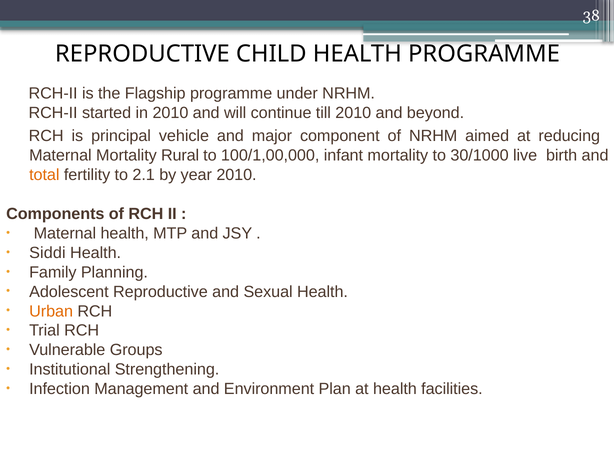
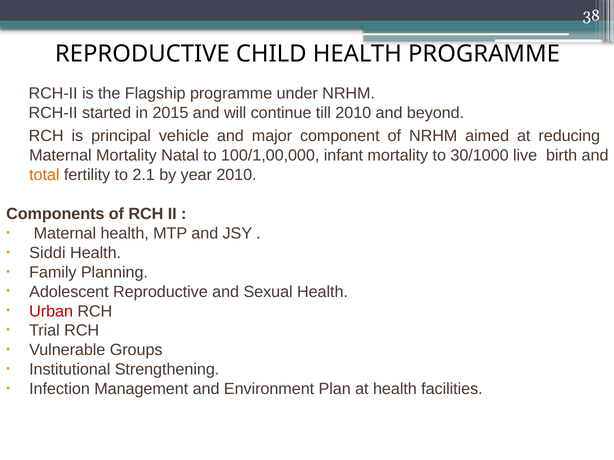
in 2010: 2010 -> 2015
Rural: Rural -> Natal
Urban colour: orange -> red
